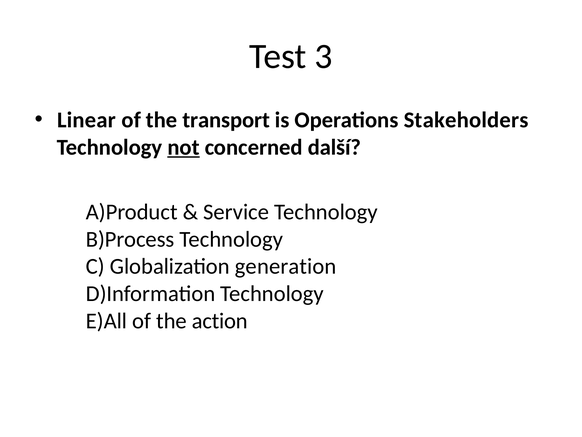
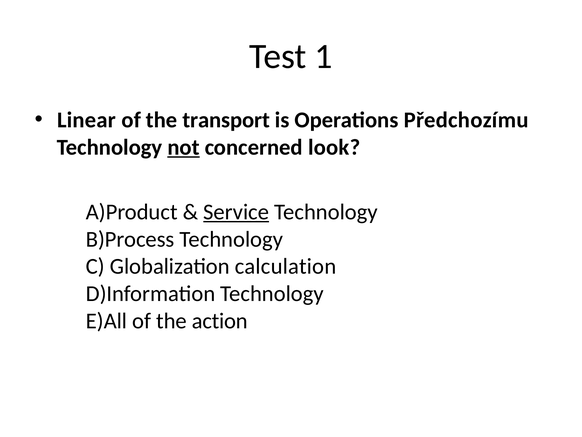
3: 3 -> 1
Stakeholders: Stakeholders -> Předchozímu
další: další -> look
Service underline: none -> present
generation: generation -> calculation
